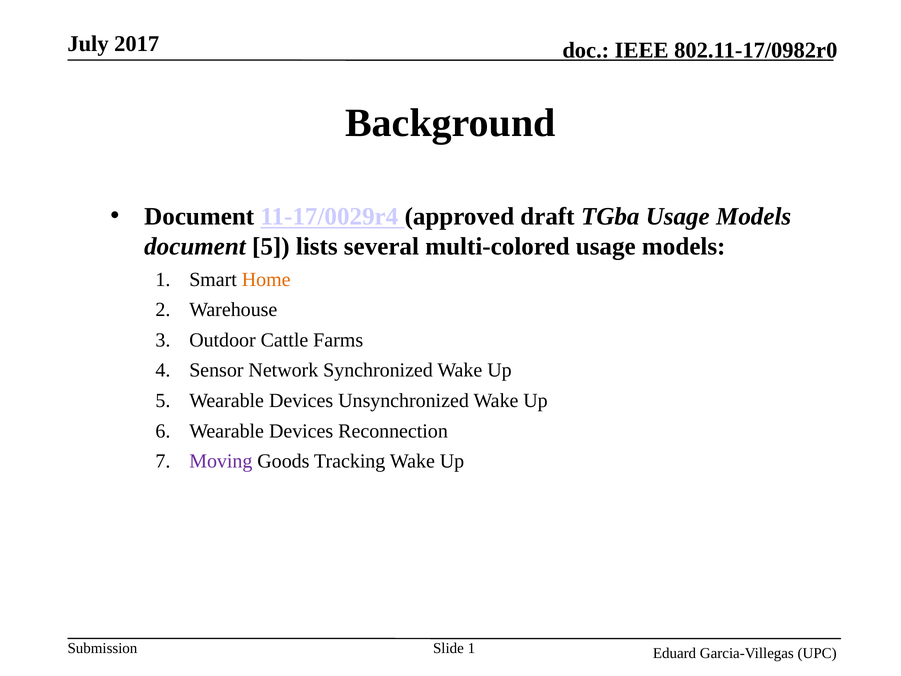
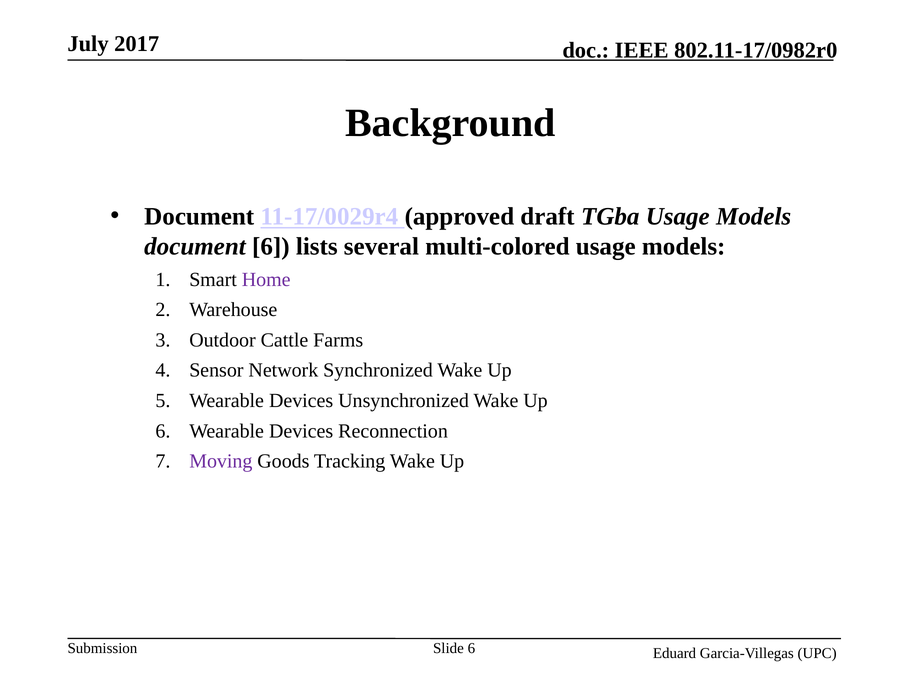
document 5: 5 -> 6
Home colour: orange -> purple
Slide 1: 1 -> 6
